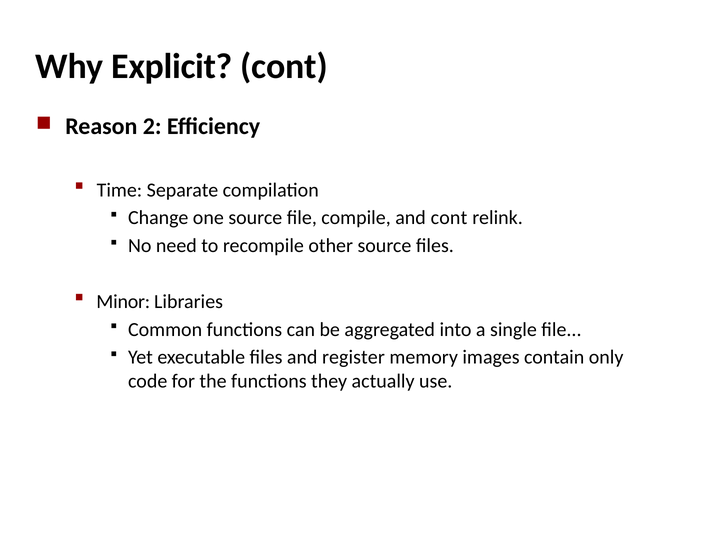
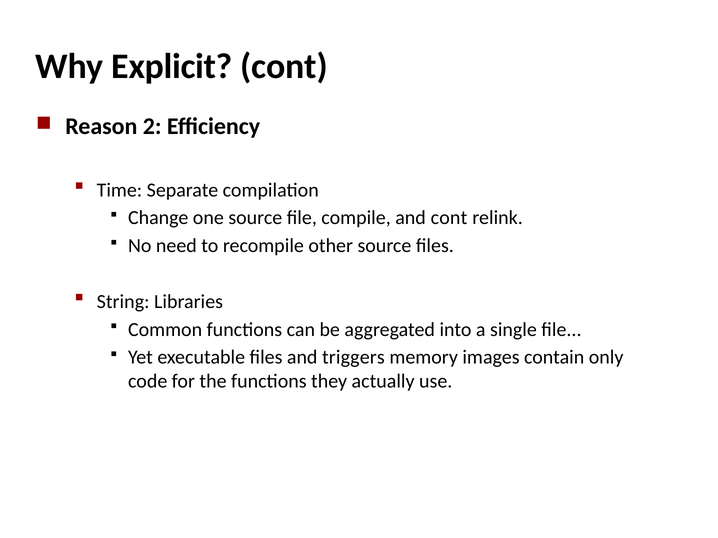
Minor: Minor -> String
register: register -> triggers
